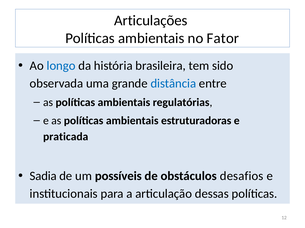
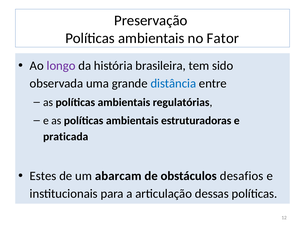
Articulações: Articulações -> Preservação
longo colour: blue -> purple
Sadia: Sadia -> Estes
possíveis: possíveis -> abarcam
